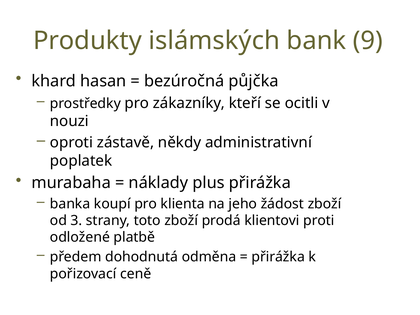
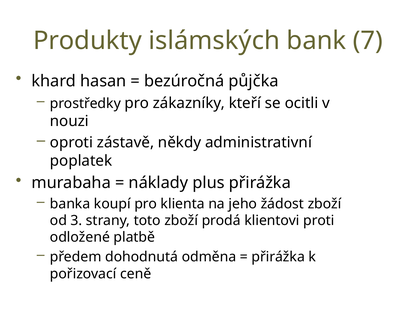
9: 9 -> 7
